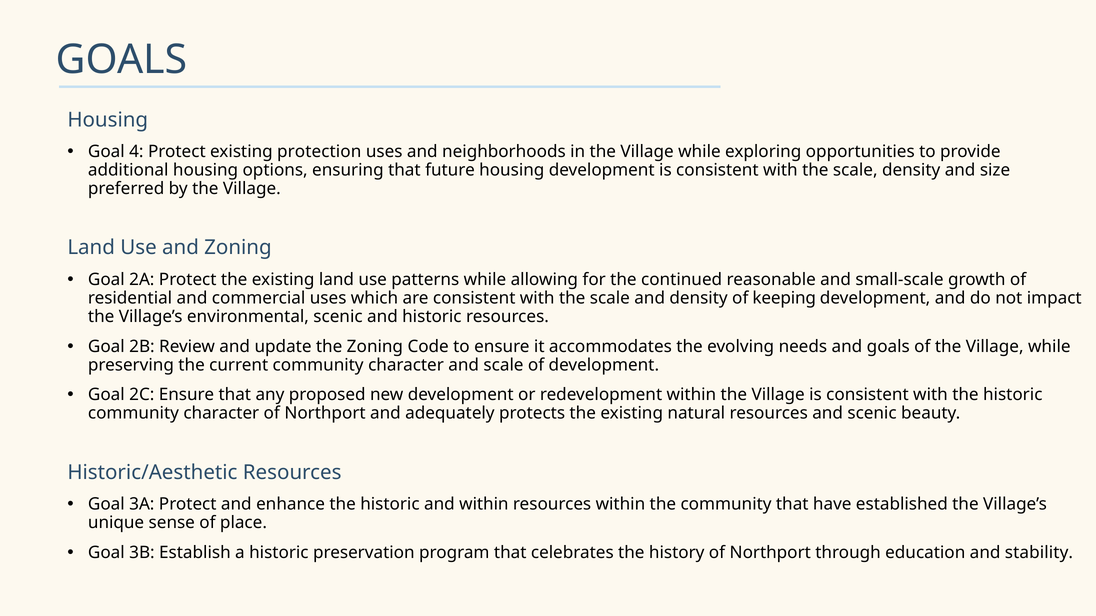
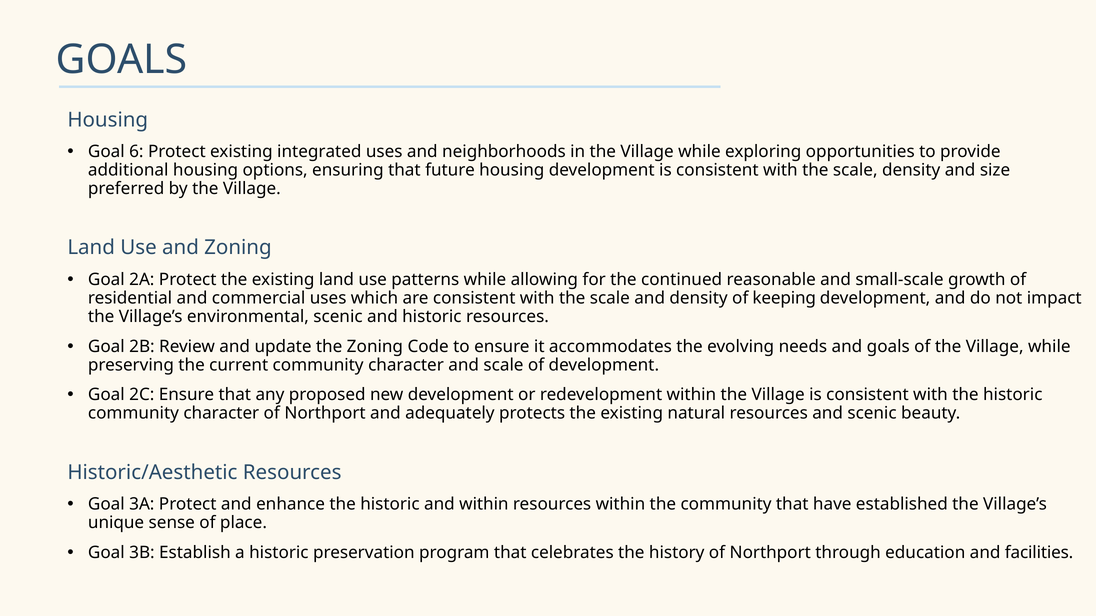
4: 4 -> 6
protection: protection -> integrated
stability: stability -> facilities
